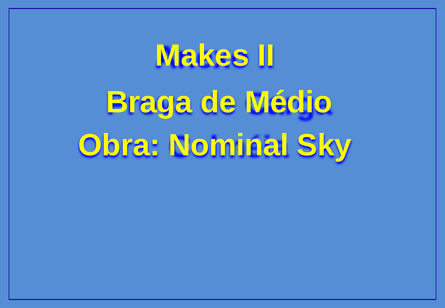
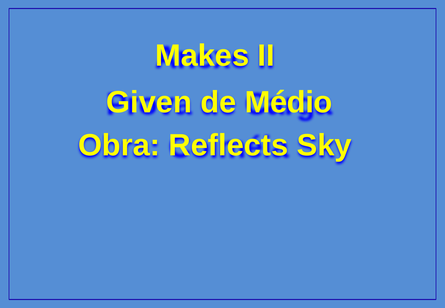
Braga: Braga -> Given
Nominal: Nominal -> Reflects
